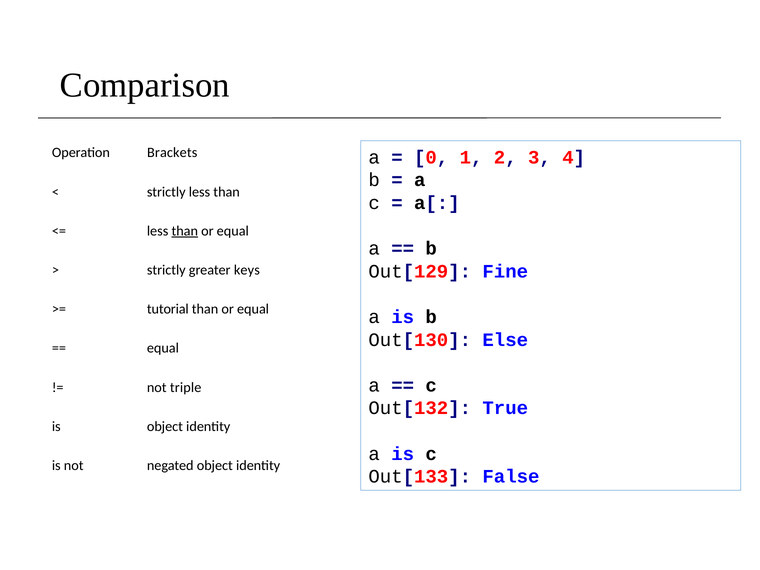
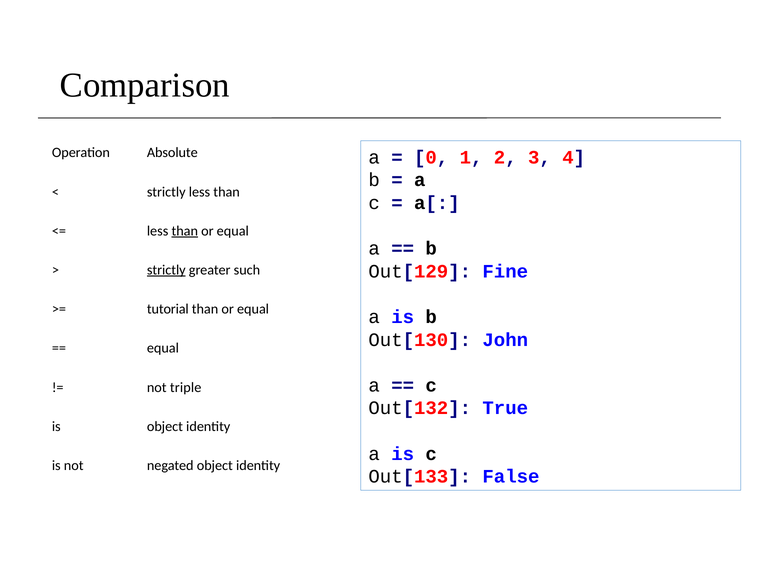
Brackets: Brackets -> Absolute
strictly at (166, 270) underline: none -> present
keys: keys -> such
Else: Else -> John
